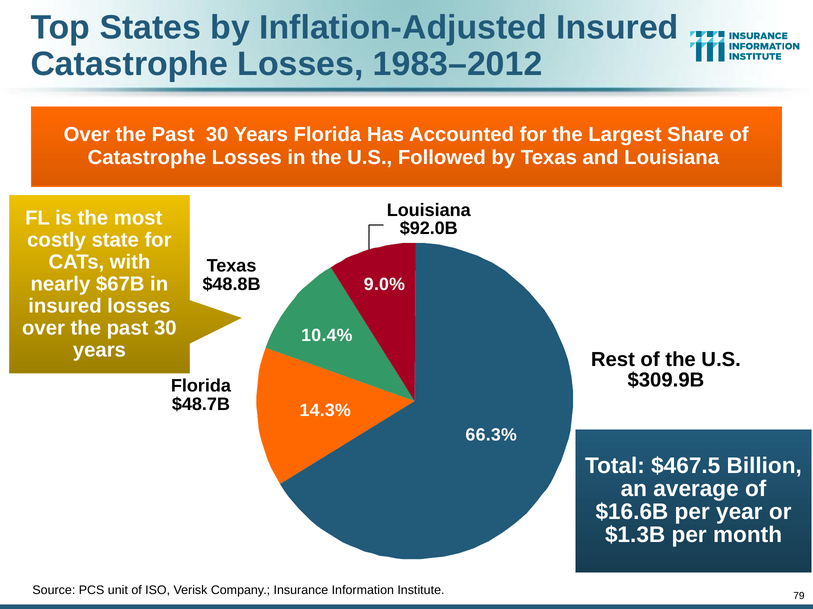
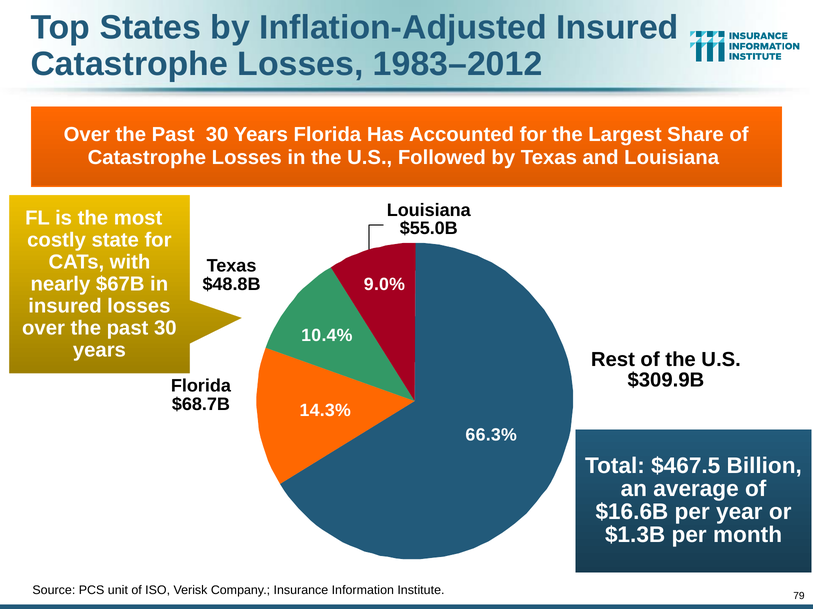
$92.0B: $92.0B -> $55.0B
$48.7B: $48.7B -> $68.7B
